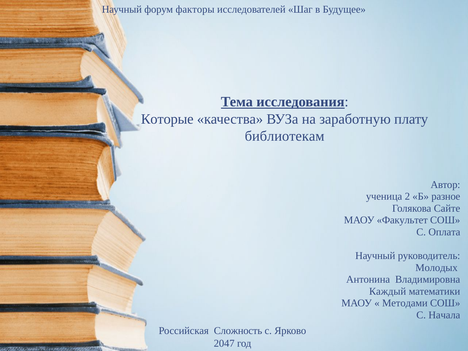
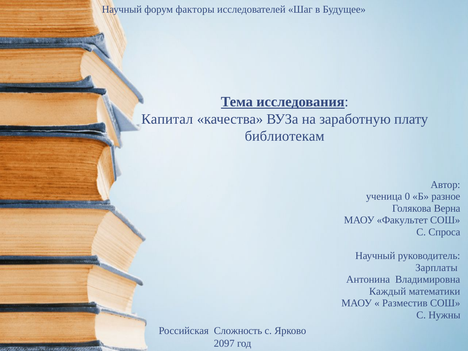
Которые: Которые -> Капитал
2: 2 -> 0
Сайте: Сайте -> Верна
Оплата: Оплата -> Спроса
Молодых: Молодых -> Зарплаты
Методами: Методами -> Разместив
Начала: Начала -> Нужны
2047: 2047 -> 2097
